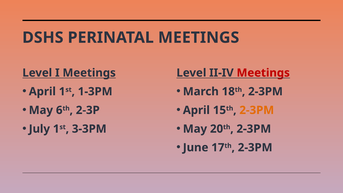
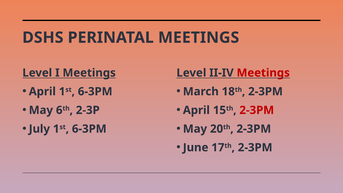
1-3PM at (95, 91): 1-3PM -> 6-3PM
2-3PM at (257, 110) colour: orange -> red
3-3PM at (89, 129): 3-3PM -> 6-3PM
